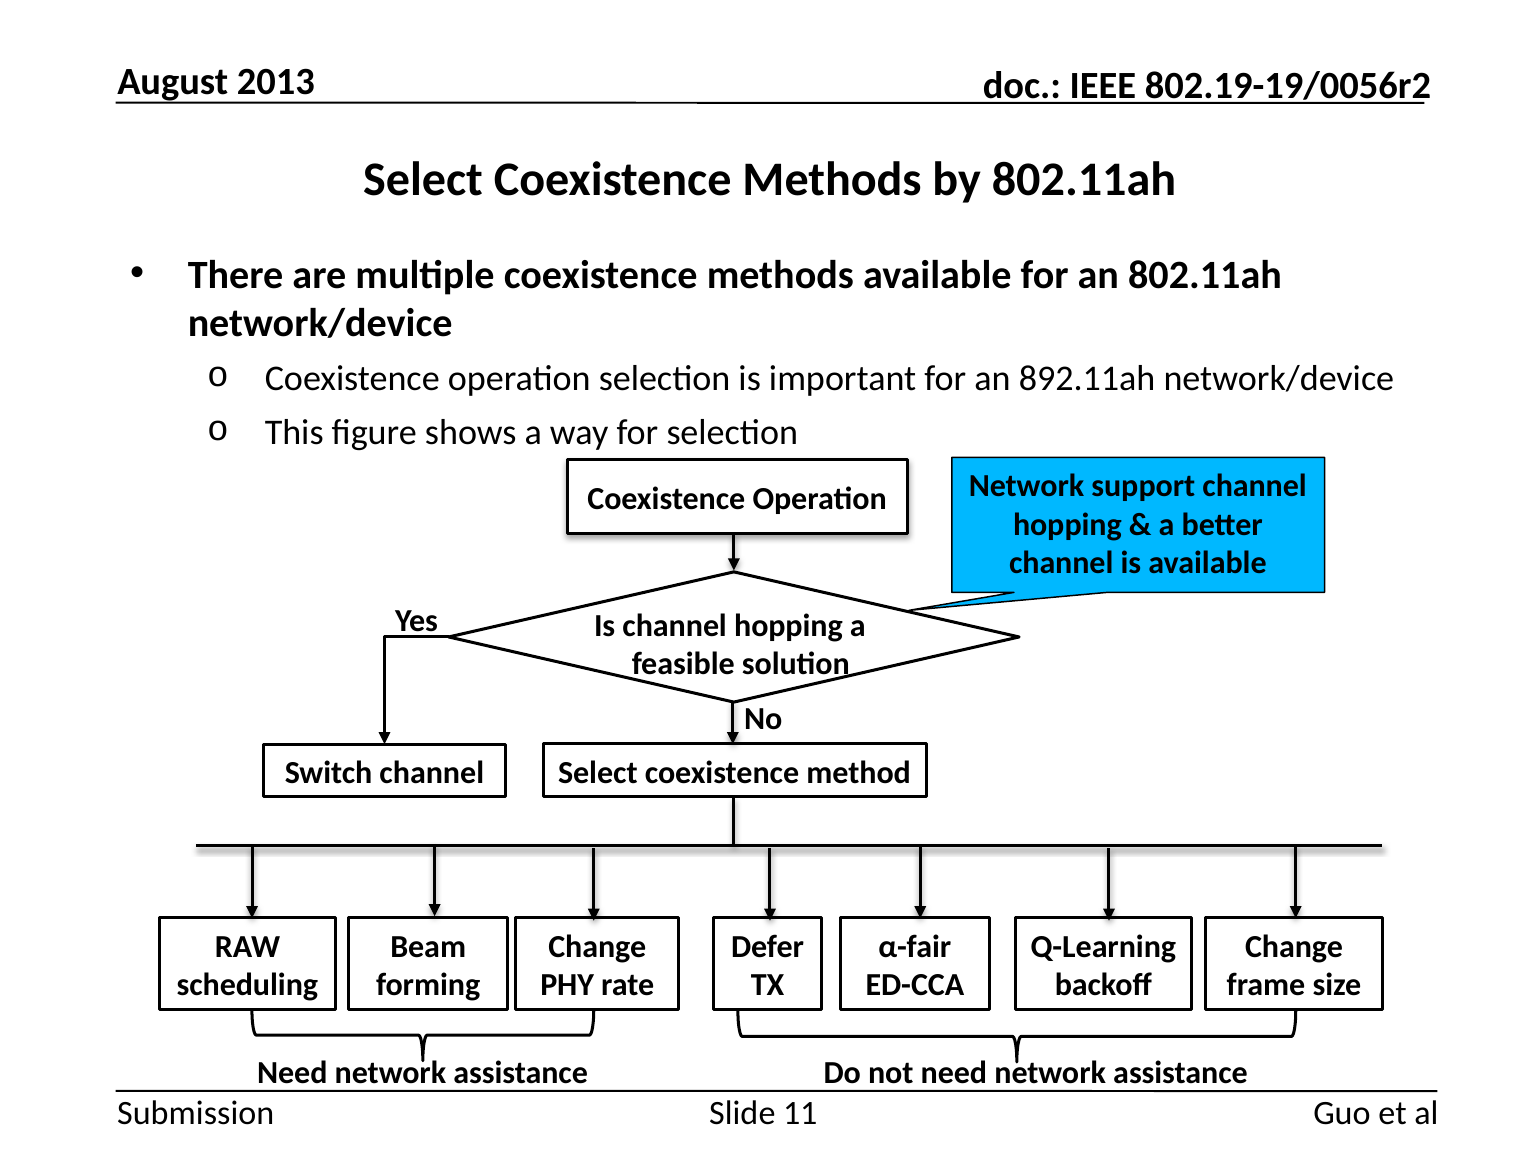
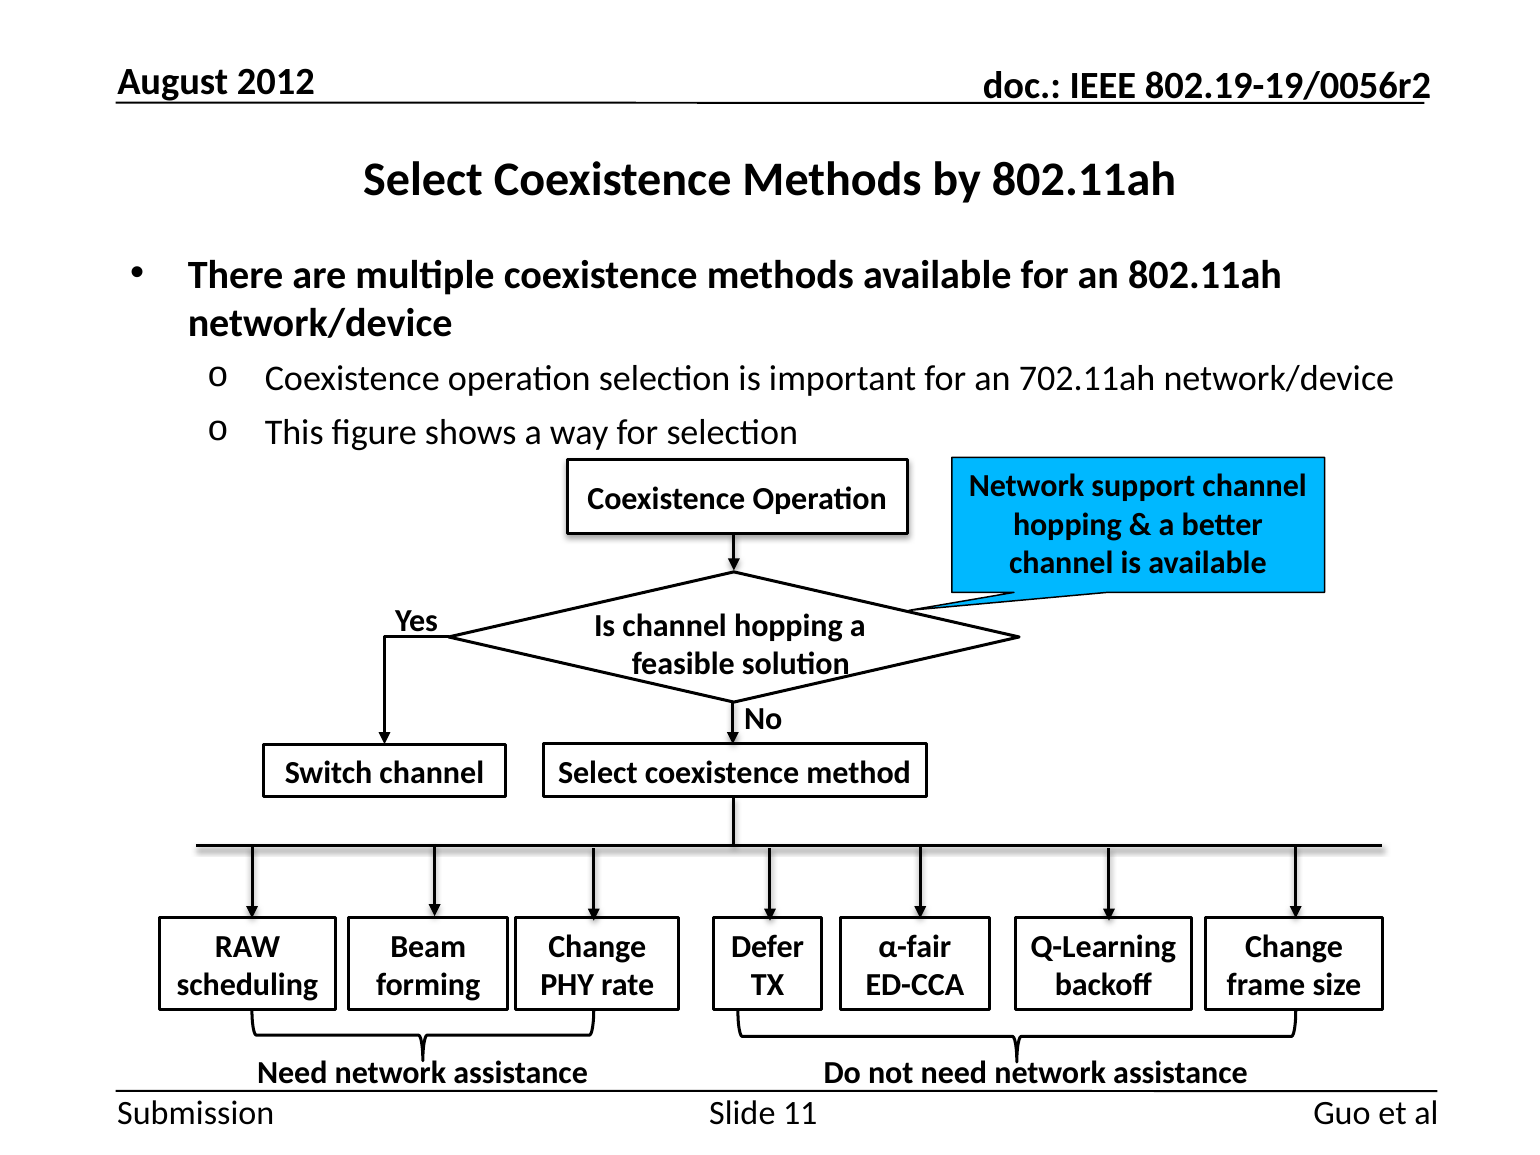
2013: 2013 -> 2012
892.11ah: 892.11ah -> 702.11ah
